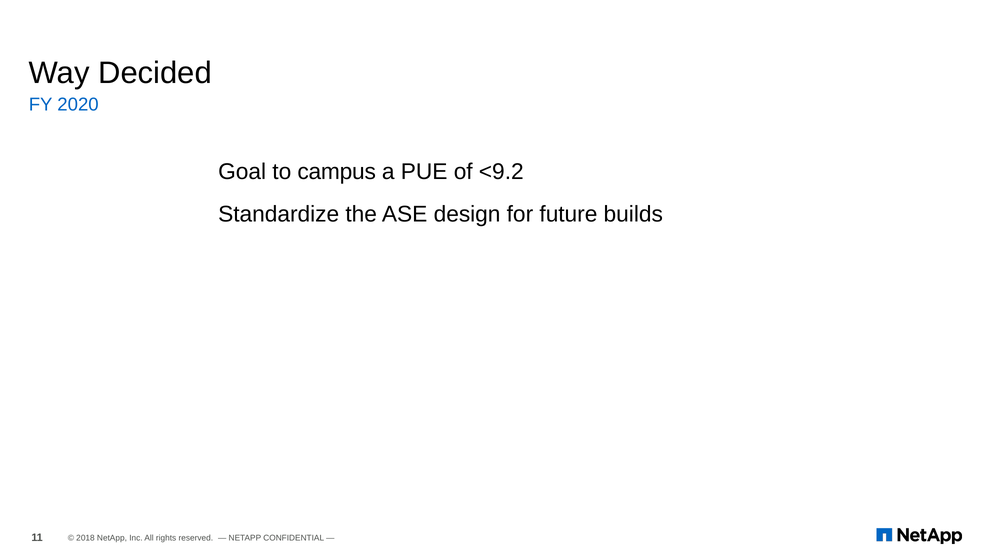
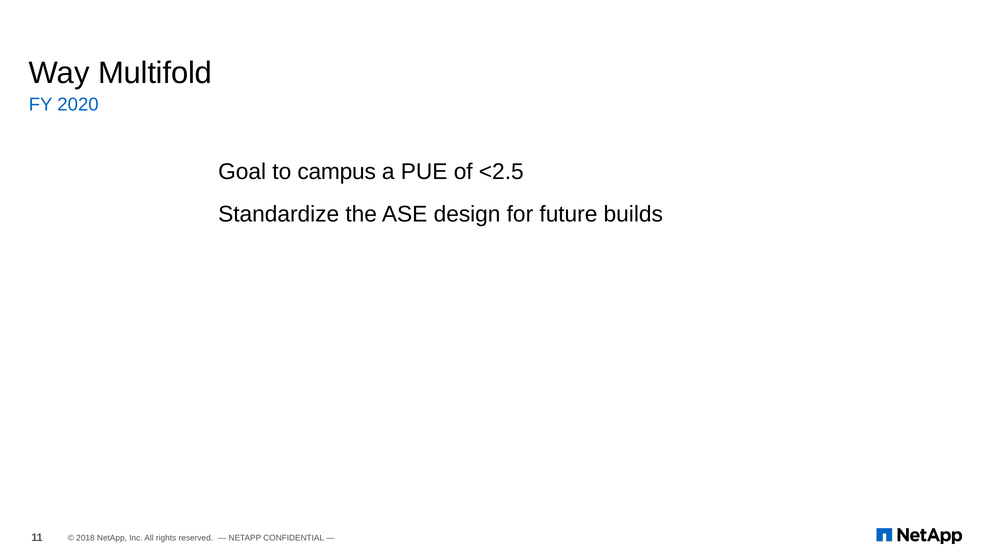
Decided: Decided -> Multifold
<9.2: <9.2 -> <2.5
